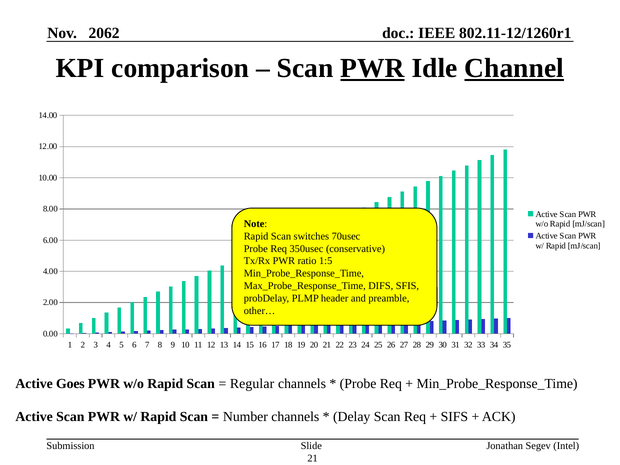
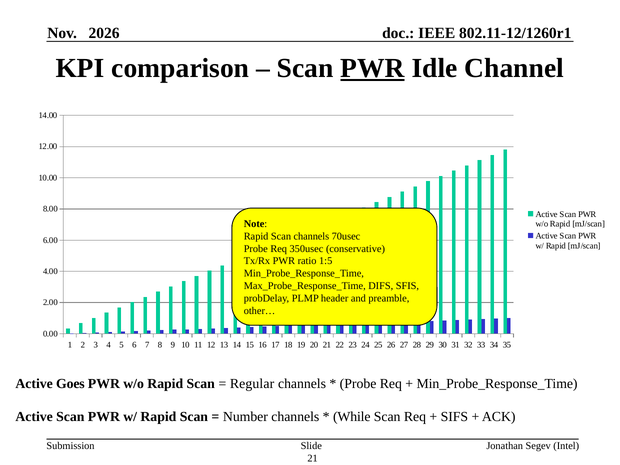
2062: 2062 -> 2026
Channel underline: present -> none
Scan switches: switches -> channels
Delay: Delay -> While
